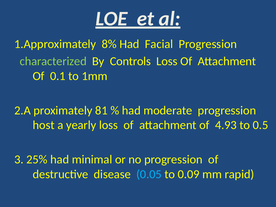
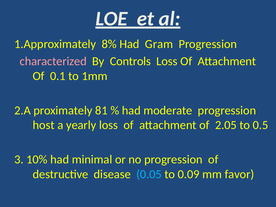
Facial: Facial -> Gram
characterized colour: light green -> pink
4.93: 4.93 -> 2.05
25%: 25% -> 10%
rapid: rapid -> favor
